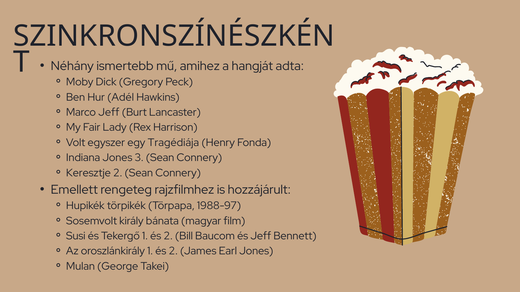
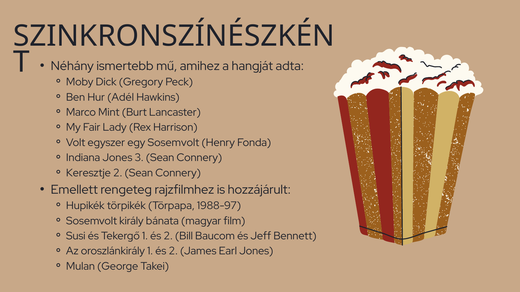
Marco Jeff: Jeff -> Mint
egy Tragédiája: Tragédiája -> Sosemvolt
